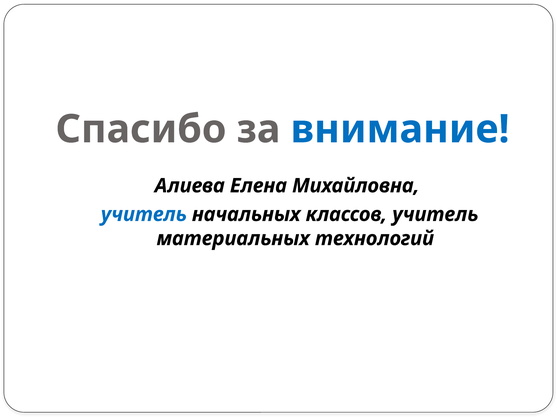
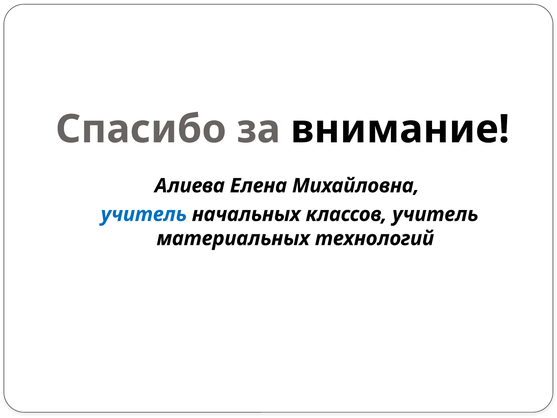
внимание colour: blue -> black
